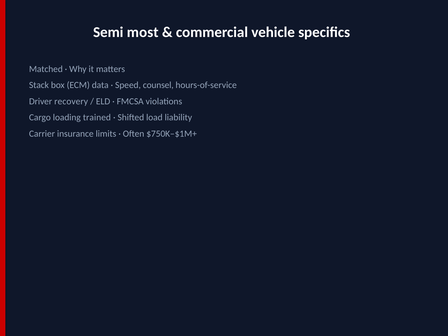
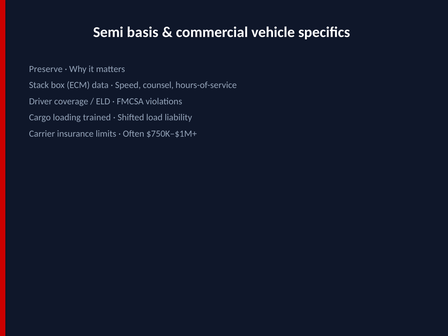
most: most -> basis
Matched: Matched -> Preserve
recovery: recovery -> coverage
